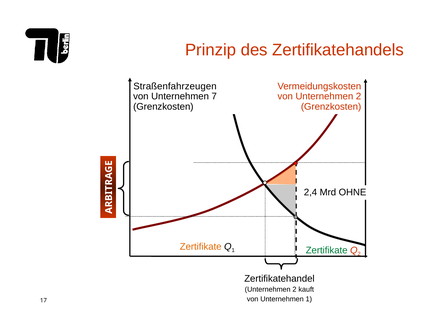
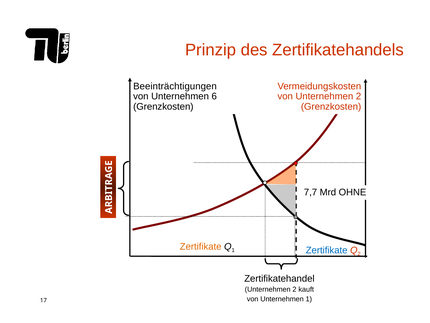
Straßenfahrzeugen: Straßenfahrzeugen -> Beeinträchtigungen
7: 7 -> 6
2,4: 2,4 -> 7,7
Zertifikate at (327, 250) colour: green -> blue
